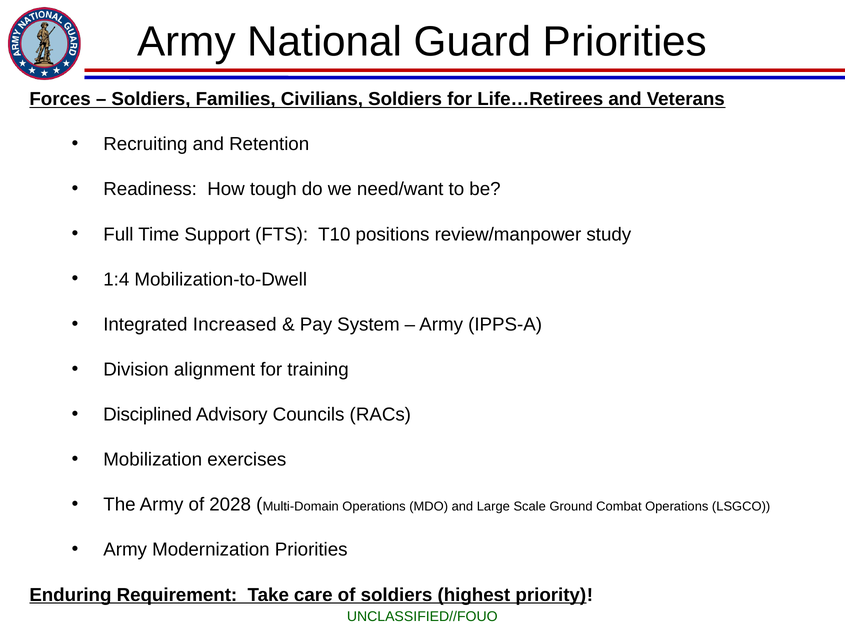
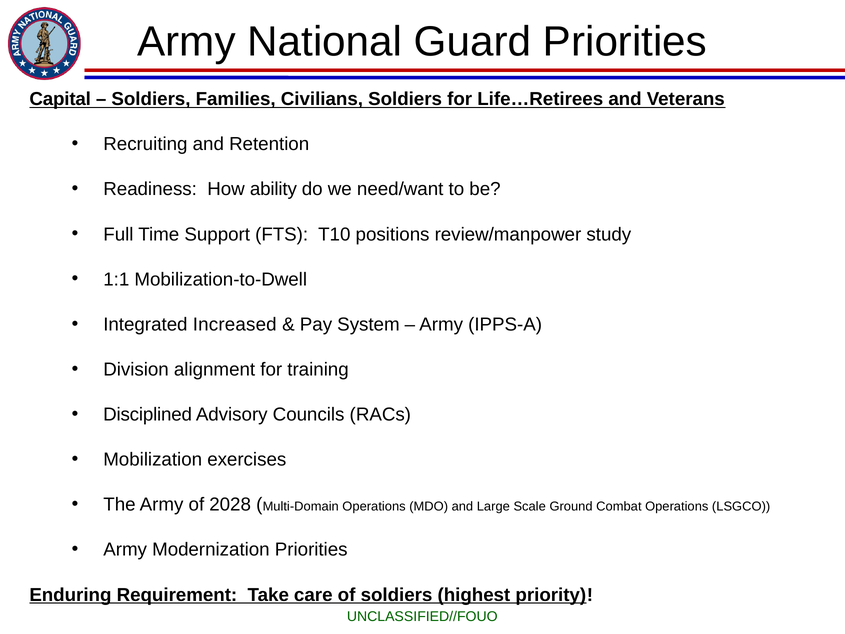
Forces: Forces -> Capital
tough: tough -> ability
1:4: 1:4 -> 1:1
